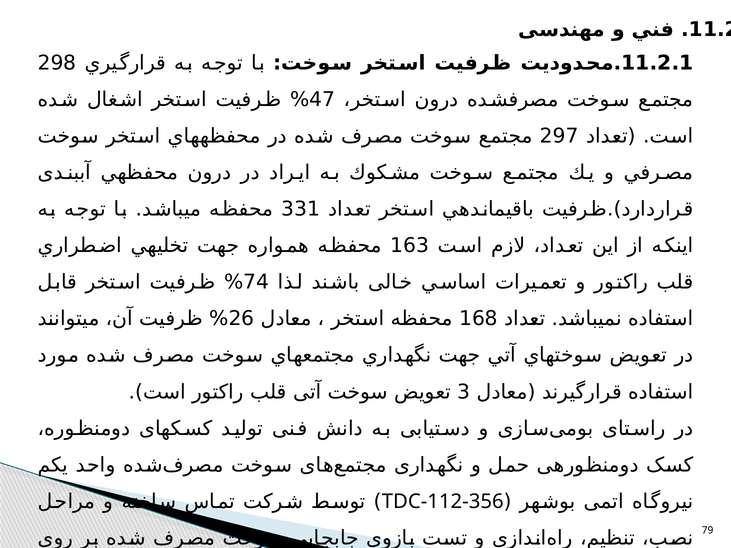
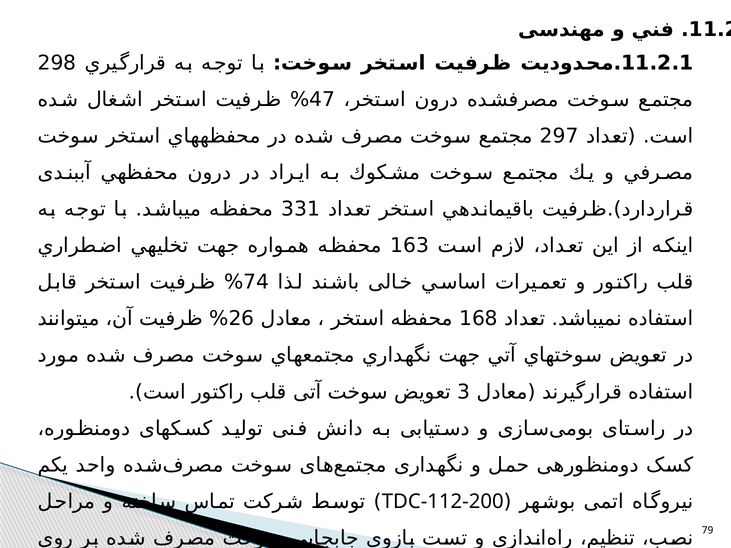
TDC-112-356: TDC-112-356 -> TDC-112-200
